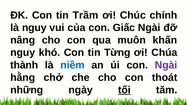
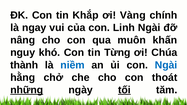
Trầm: Trầm -> Khắp
Chúc: Chúc -> Vàng
là nguy: nguy -> ngay
Giấc: Giấc -> Linh
Ngài at (166, 65) colour: purple -> blue
những underline: none -> present
